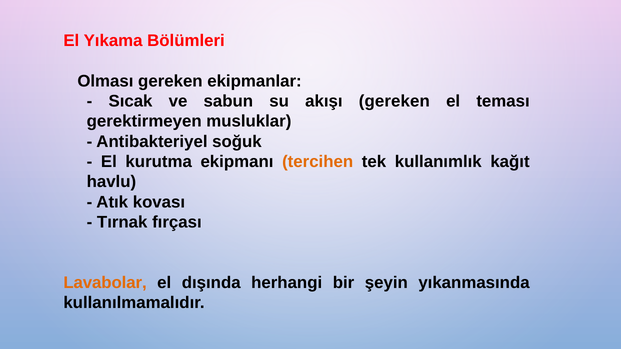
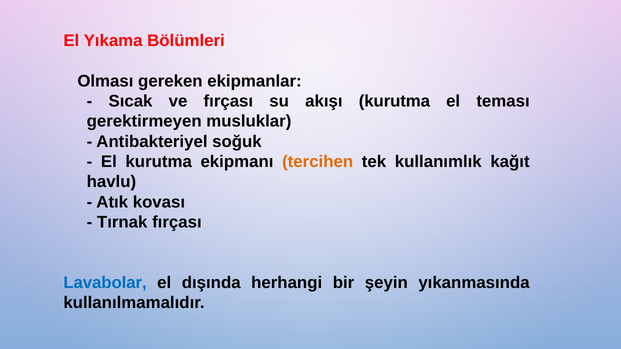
ve sabun: sabun -> fırçası
akışı gereken: gereken -> kurutma
Lavabolar colour: orange -> blue
